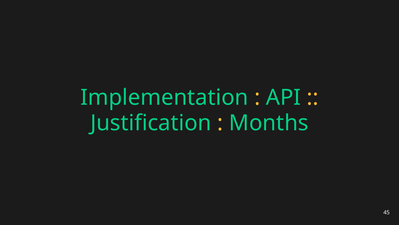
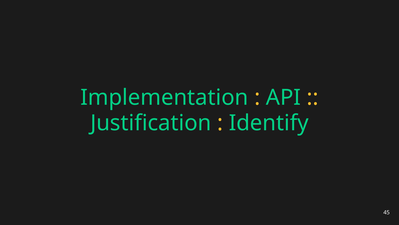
Months: Months -> Identify
